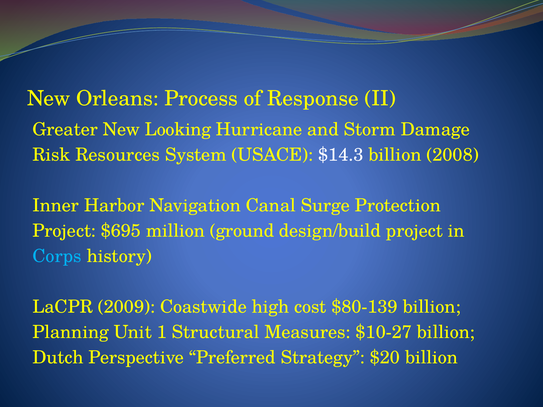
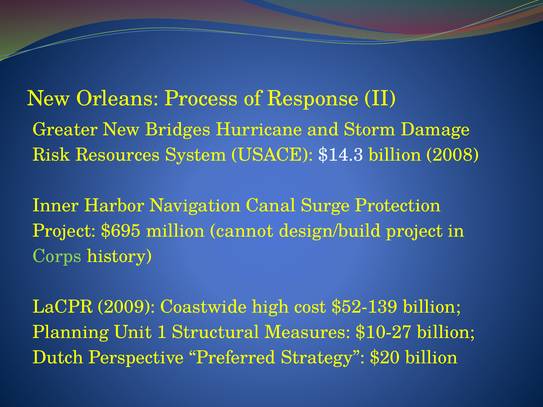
Looking: Looking -> Bridges
ground: ground -> cannot
Corps colour: light blue -> light green
$80-139: $80-139 -> $52-139
